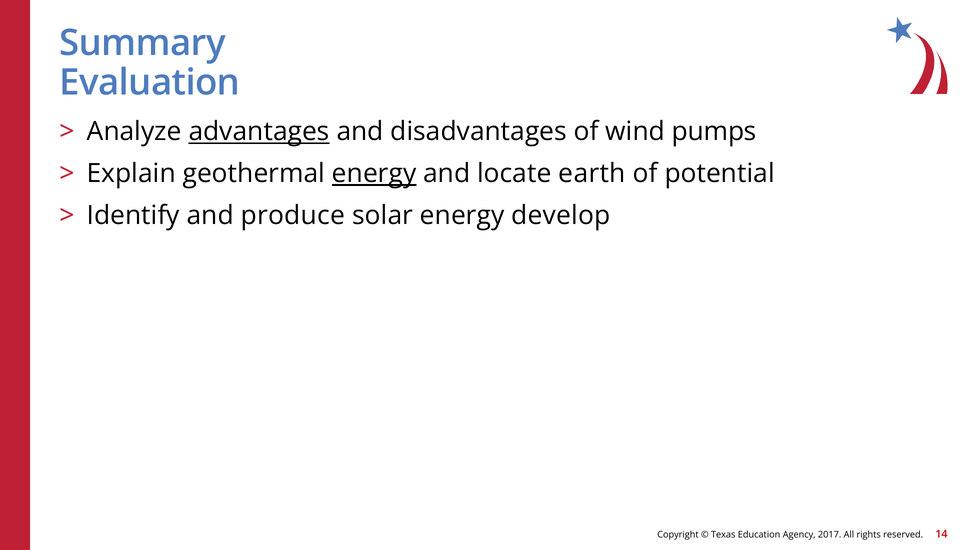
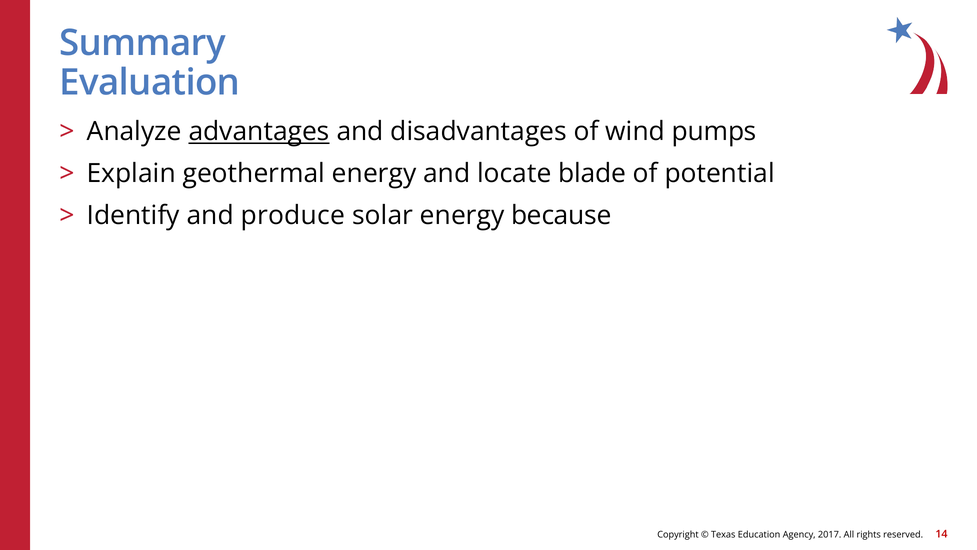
energy at (374, 173) underline: present -> none
earth: earth -> blade
develop: develop -> because
